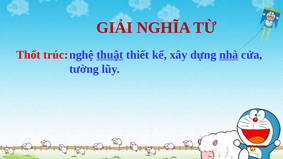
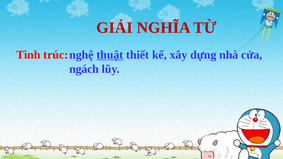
nhà underline: present -> none
Thốt: Thốt -> Tình
tường: tường -> ngách
